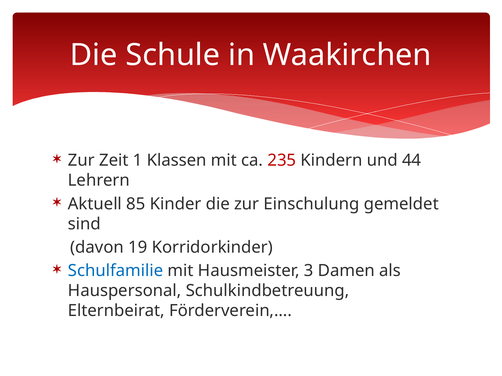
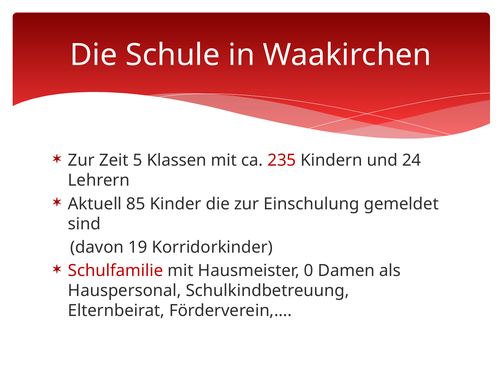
1: 1 -> 5
44: 44 -> 24
Schulfamilie colour: blue -> red
3: 3 -> 0
